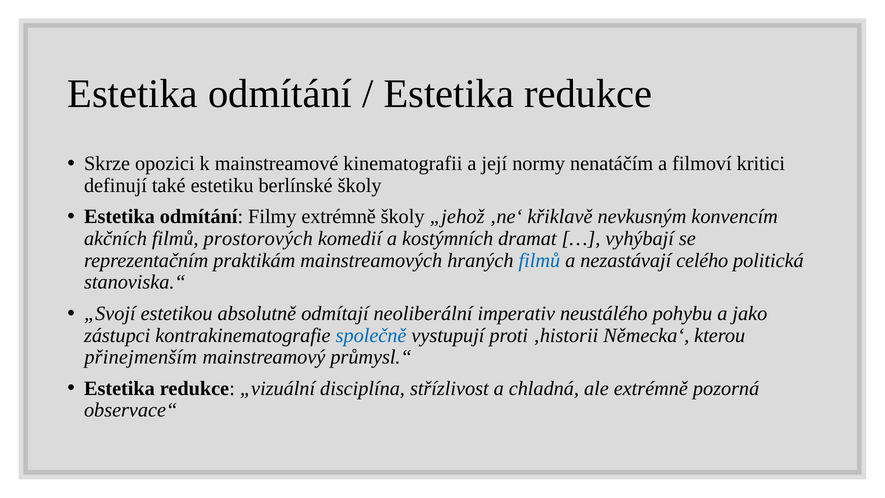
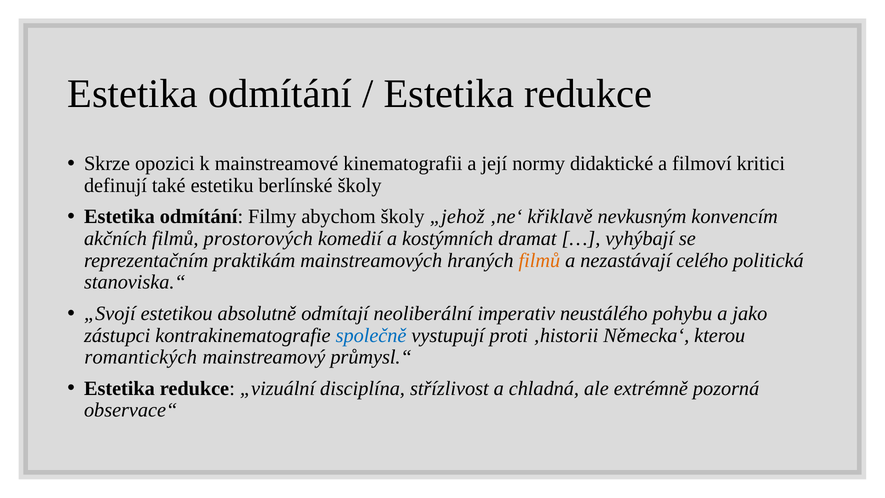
nenatáčím: nenatáčím -> didaktické
Filmy extrémně: extrémně -> abychom
filmů at (539, 260) colour: blue -> orange
přinejmenším: přinejmenším -> romantických
